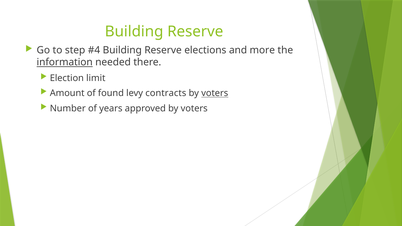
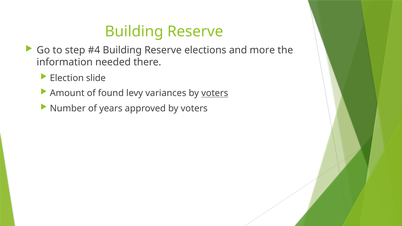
information underline: present -> none
limit: limit -> slide
contracts: contracts -> variances
